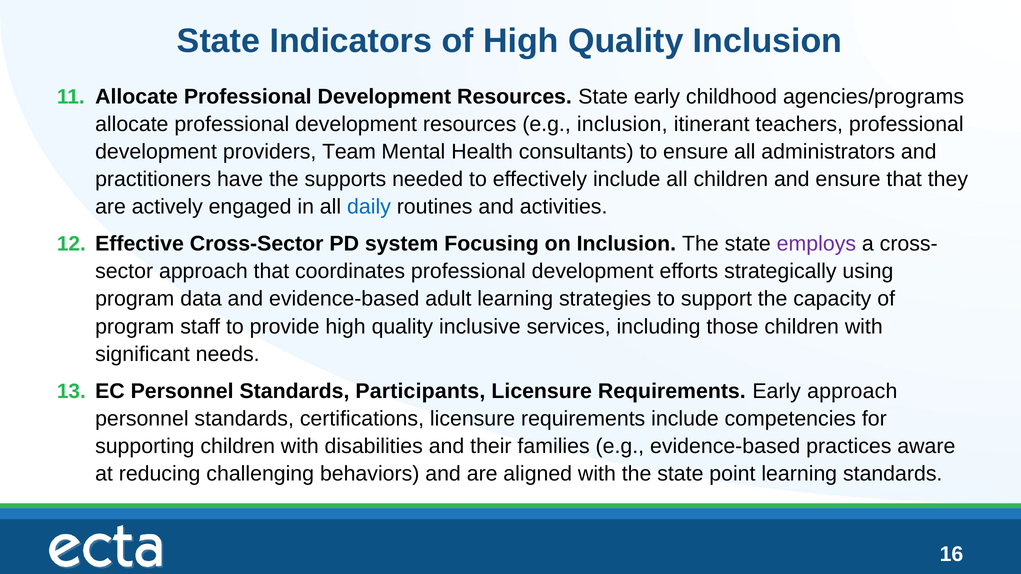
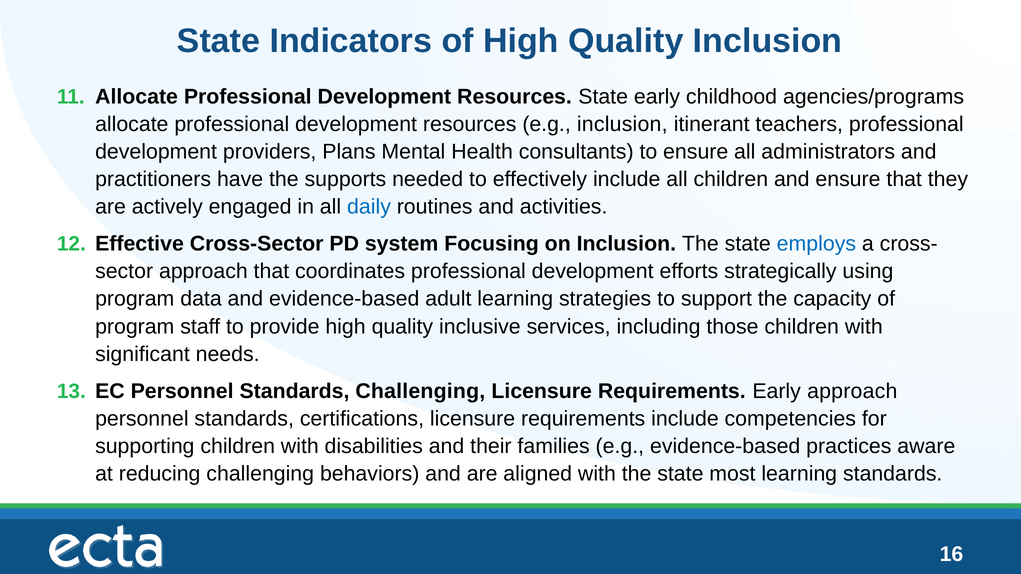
Team: Team -> Plans
employs colour: purple -> blue
Standards Participants: Participants -> Challenging
point: point -> most
